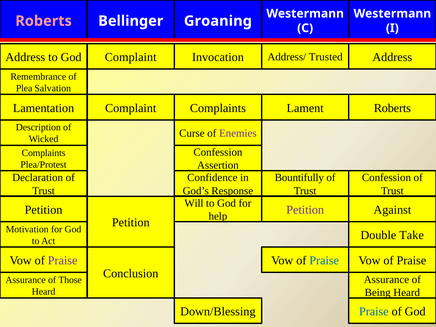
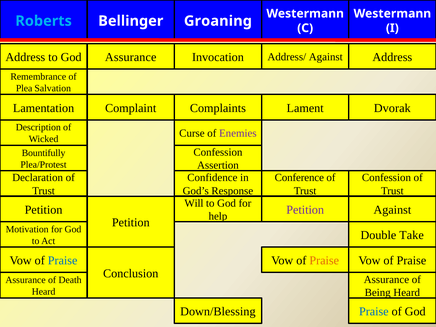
Roberts at (44, 21) colour: pink -> light blue
Complaint at (131, 57): Complaint -> Assurance
Address/ Trusted: Trusted -> Against
Roberts at (392, 108): Roberts -> Dvorak
Complaints at (44, 153): Complaints -> Bountifully
Bountifully: Bountifully -> Conference
Praise at (63, 261) colour: purple -> blue
Praise at (324, 261) colour: blue -> orange
Those: Those -> Death
